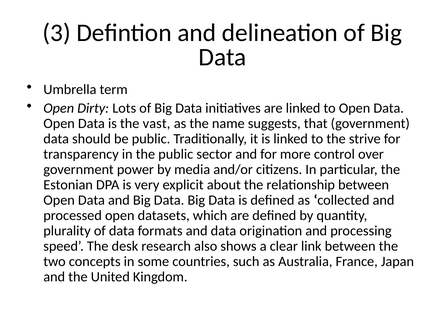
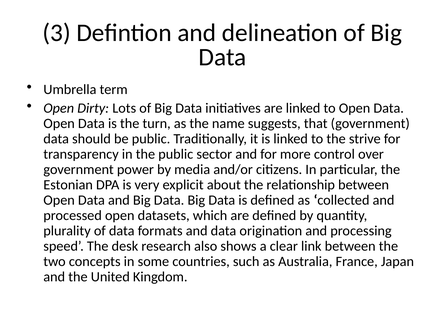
vast: vast -> turn
